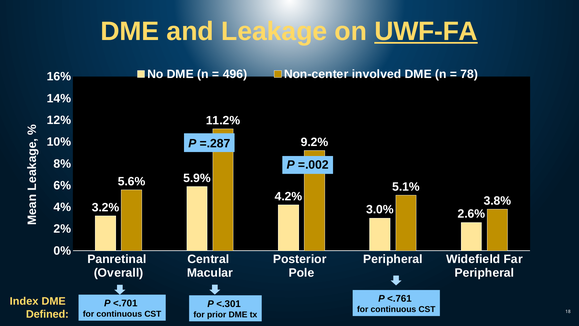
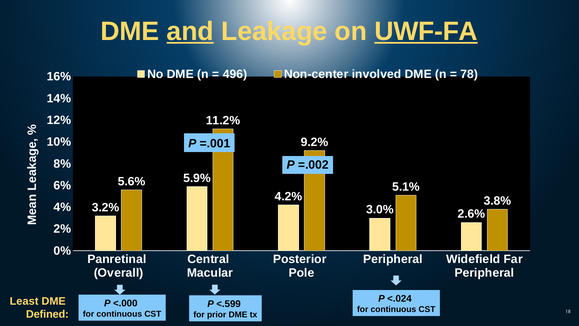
and underline: none -> present
=.287: =.287 -> =.001
<.761: <.761 -> <.024
Index: Index -> Least
<.701: <.701 -> <.000
<.301: <.301 -> <.599
